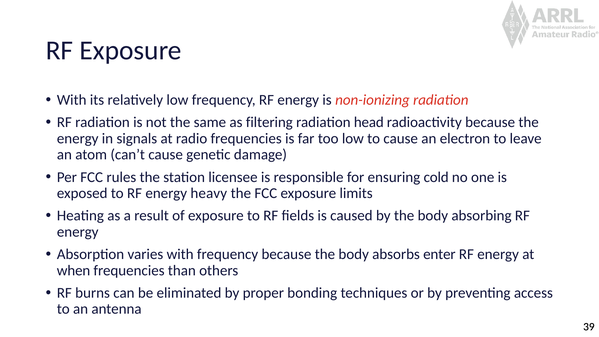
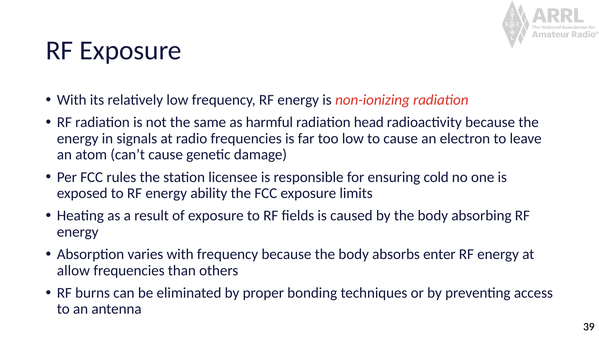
filtering: filtering -> harmful
heavy: heavy -> ability
when: when -> allow
